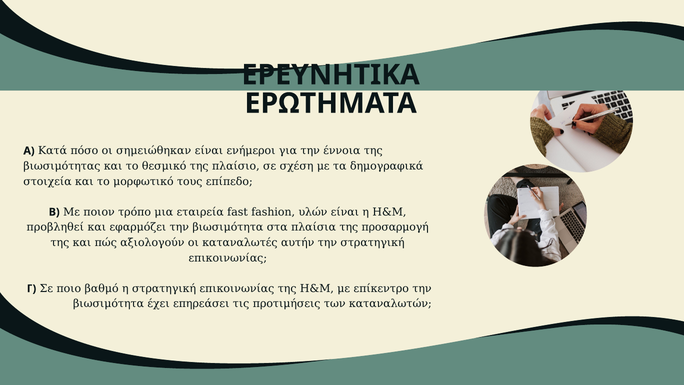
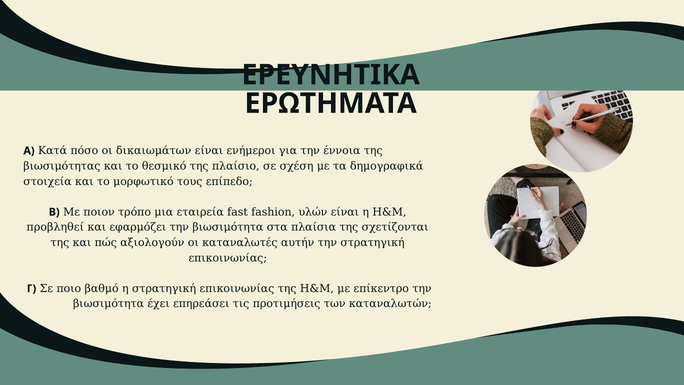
σημειώθηκαν: σημειώθηκαν -> δικαιωμάτων
προσαρμογή: προσαρμογή -> σχετίζονται
